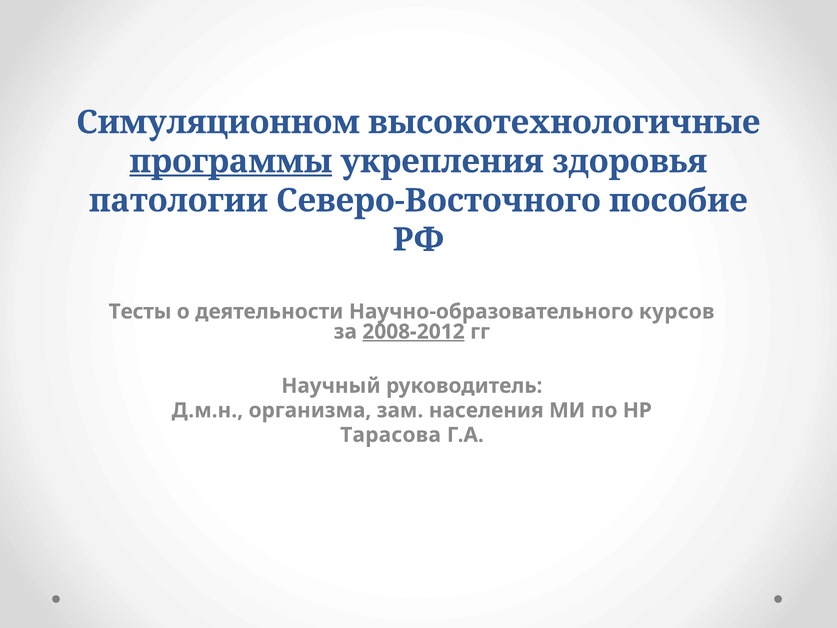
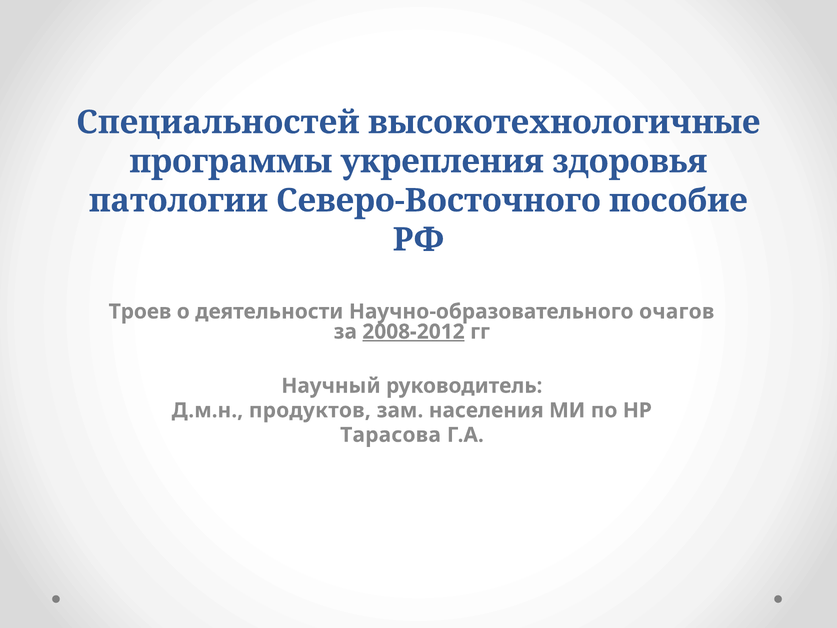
Симуляционном: Симуляционном -> Специальностей
программы underline: present -> none
Тесты: Тесты -> Троев
курсов: курсов -> очагов
организма: организма -> продуктов
